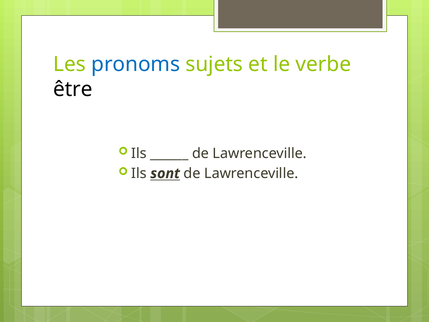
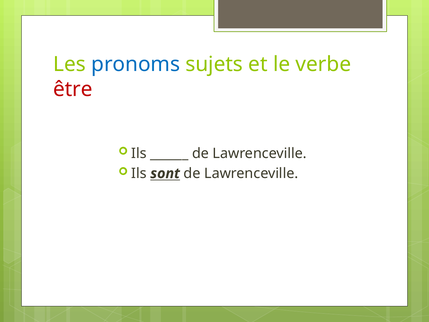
être colour: black -> red
